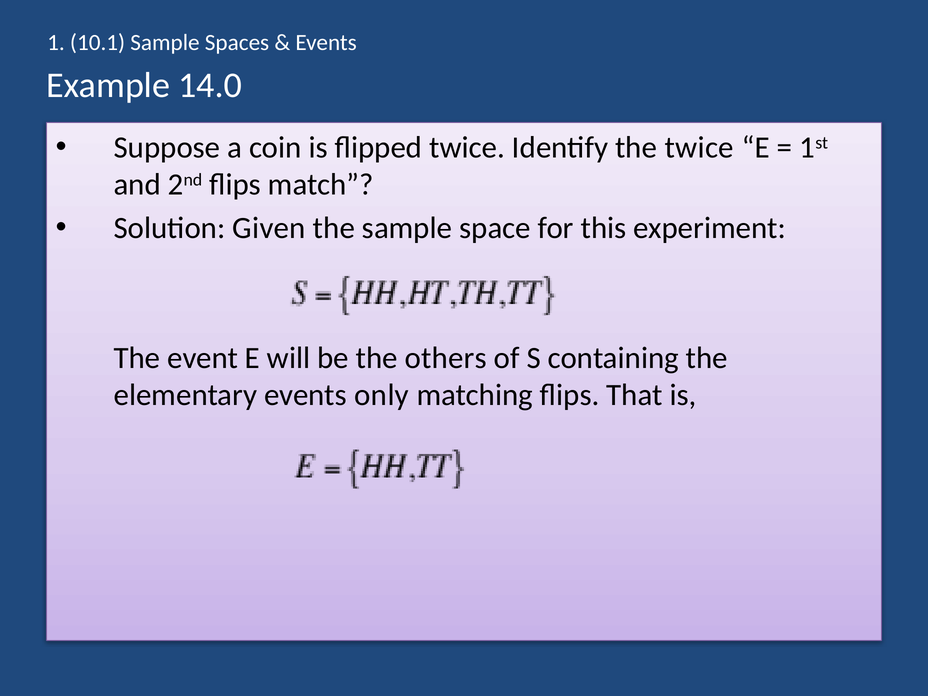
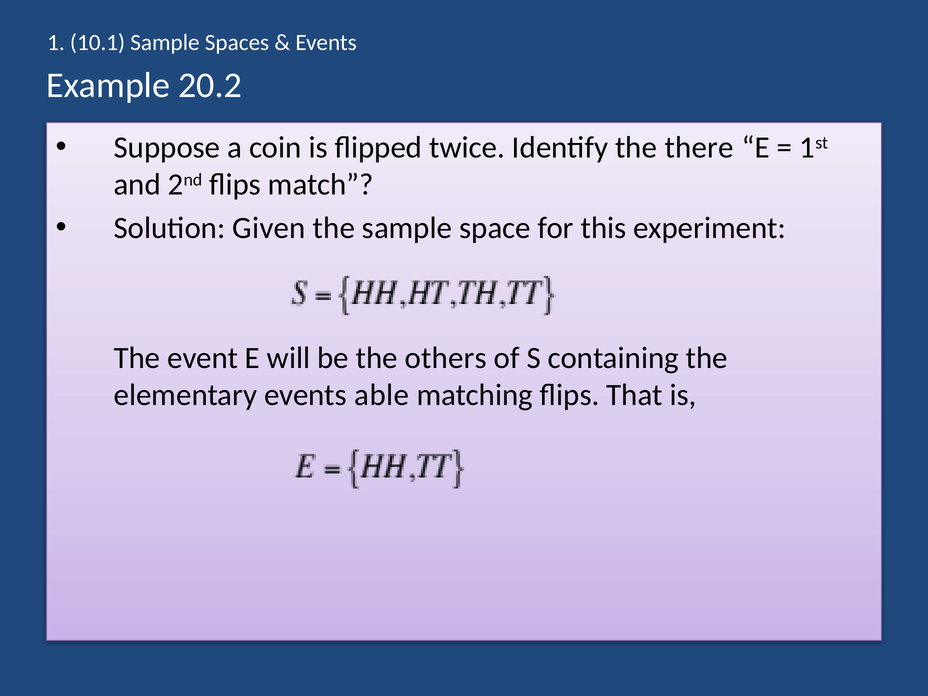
14.0: 14.0 -> 20.2
the twice: twice -> there
only: only -> able
